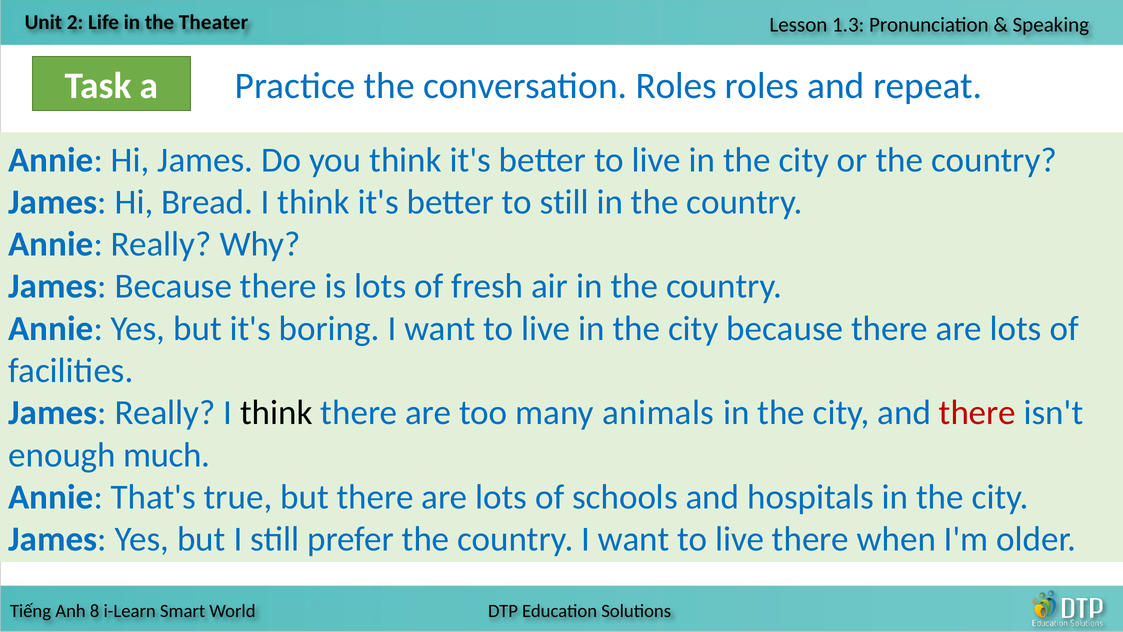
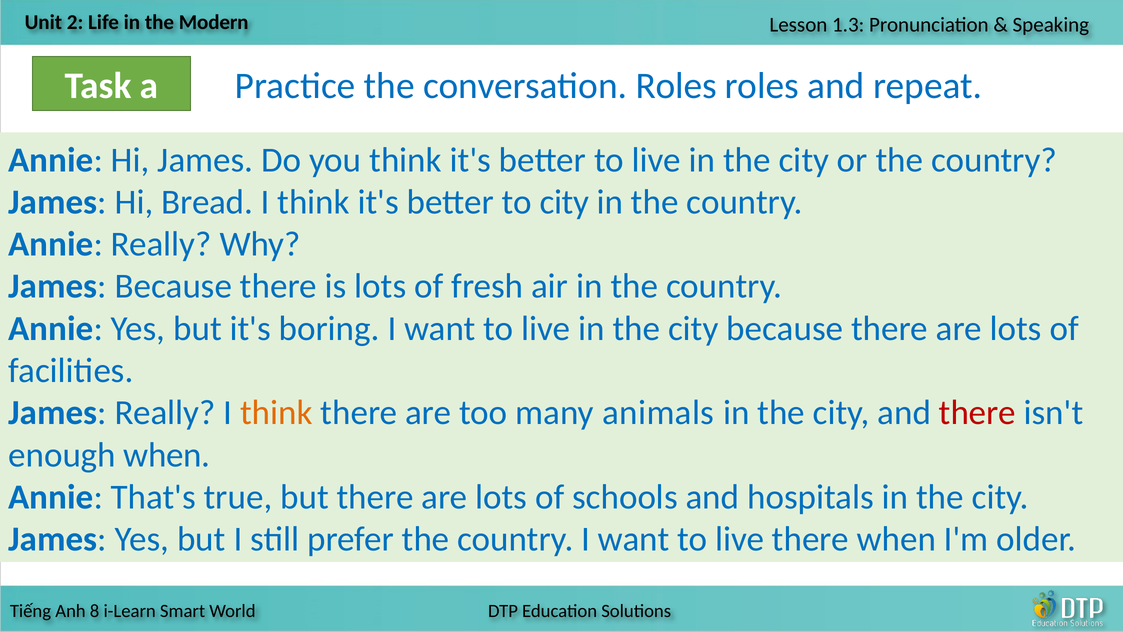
Theater: Theater -> Modern
to still: still -> city
think at (276, 413) colour: black -> orange
enough much: much -> when
